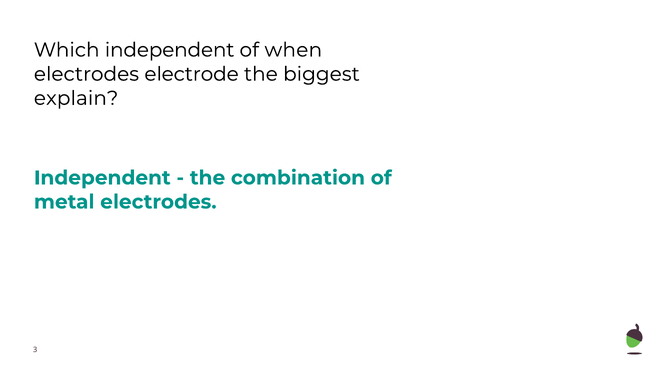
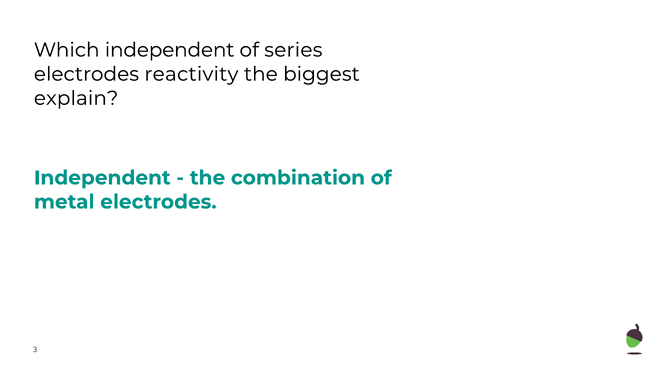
when: when -> series
electrode: electrode -> reactivity
